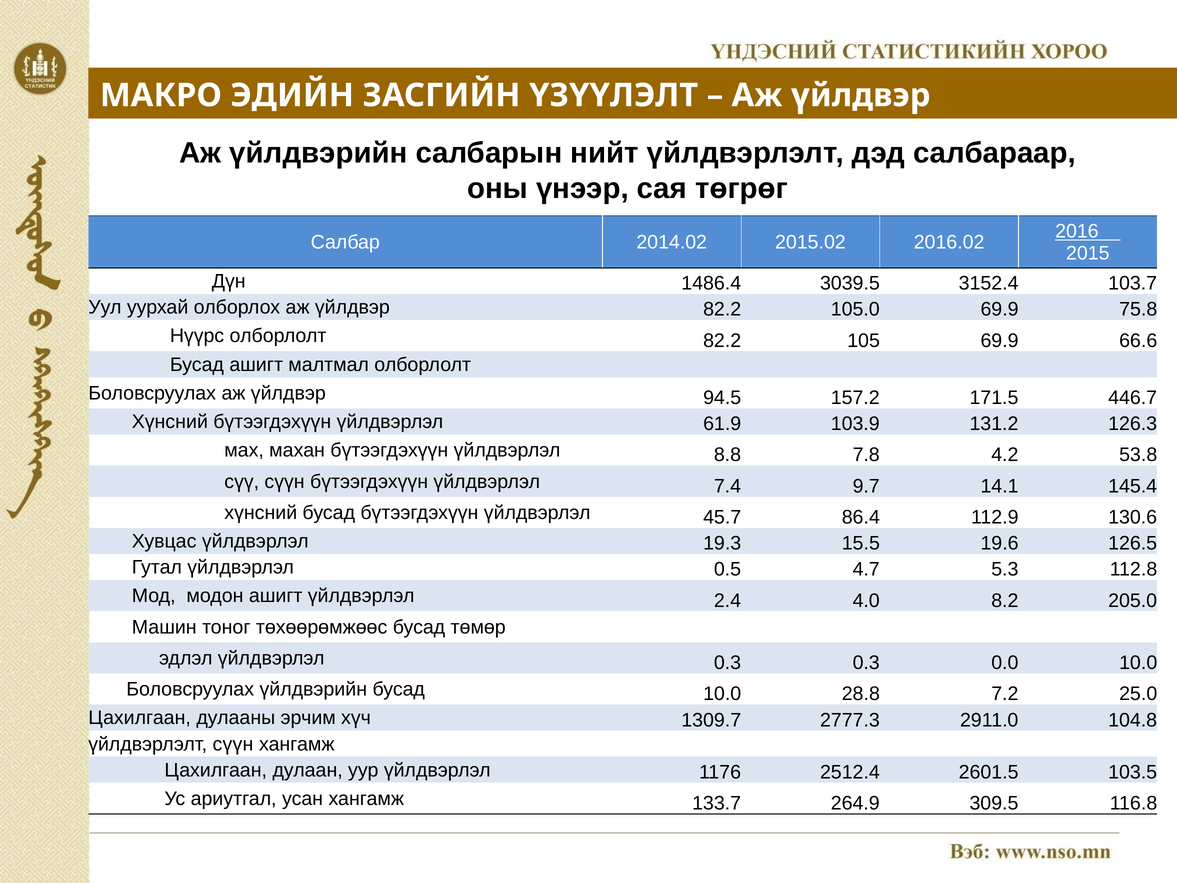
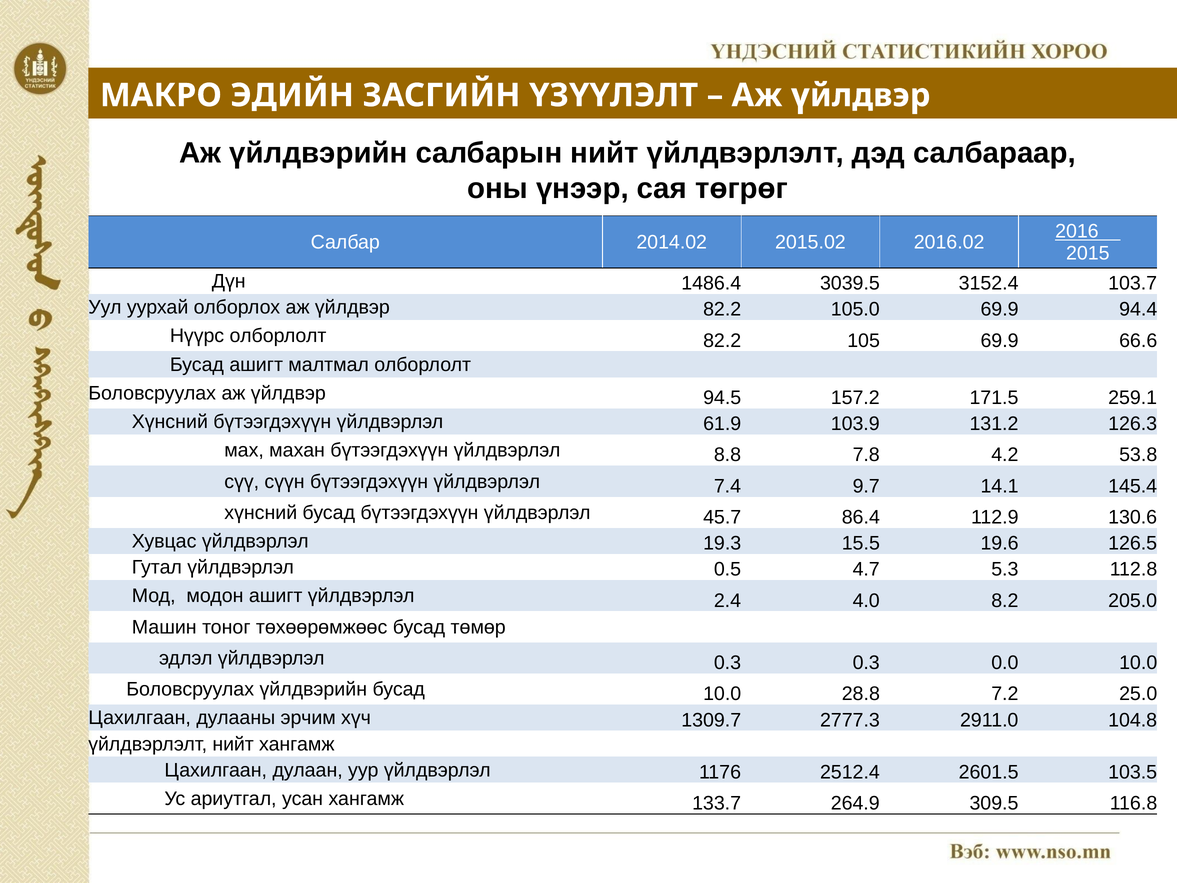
75.8: 75.8 -> 94.4
446.7: 446.7 -> 259.1
үйлдвэрлэлт сүүн: сүүн -> нийт
